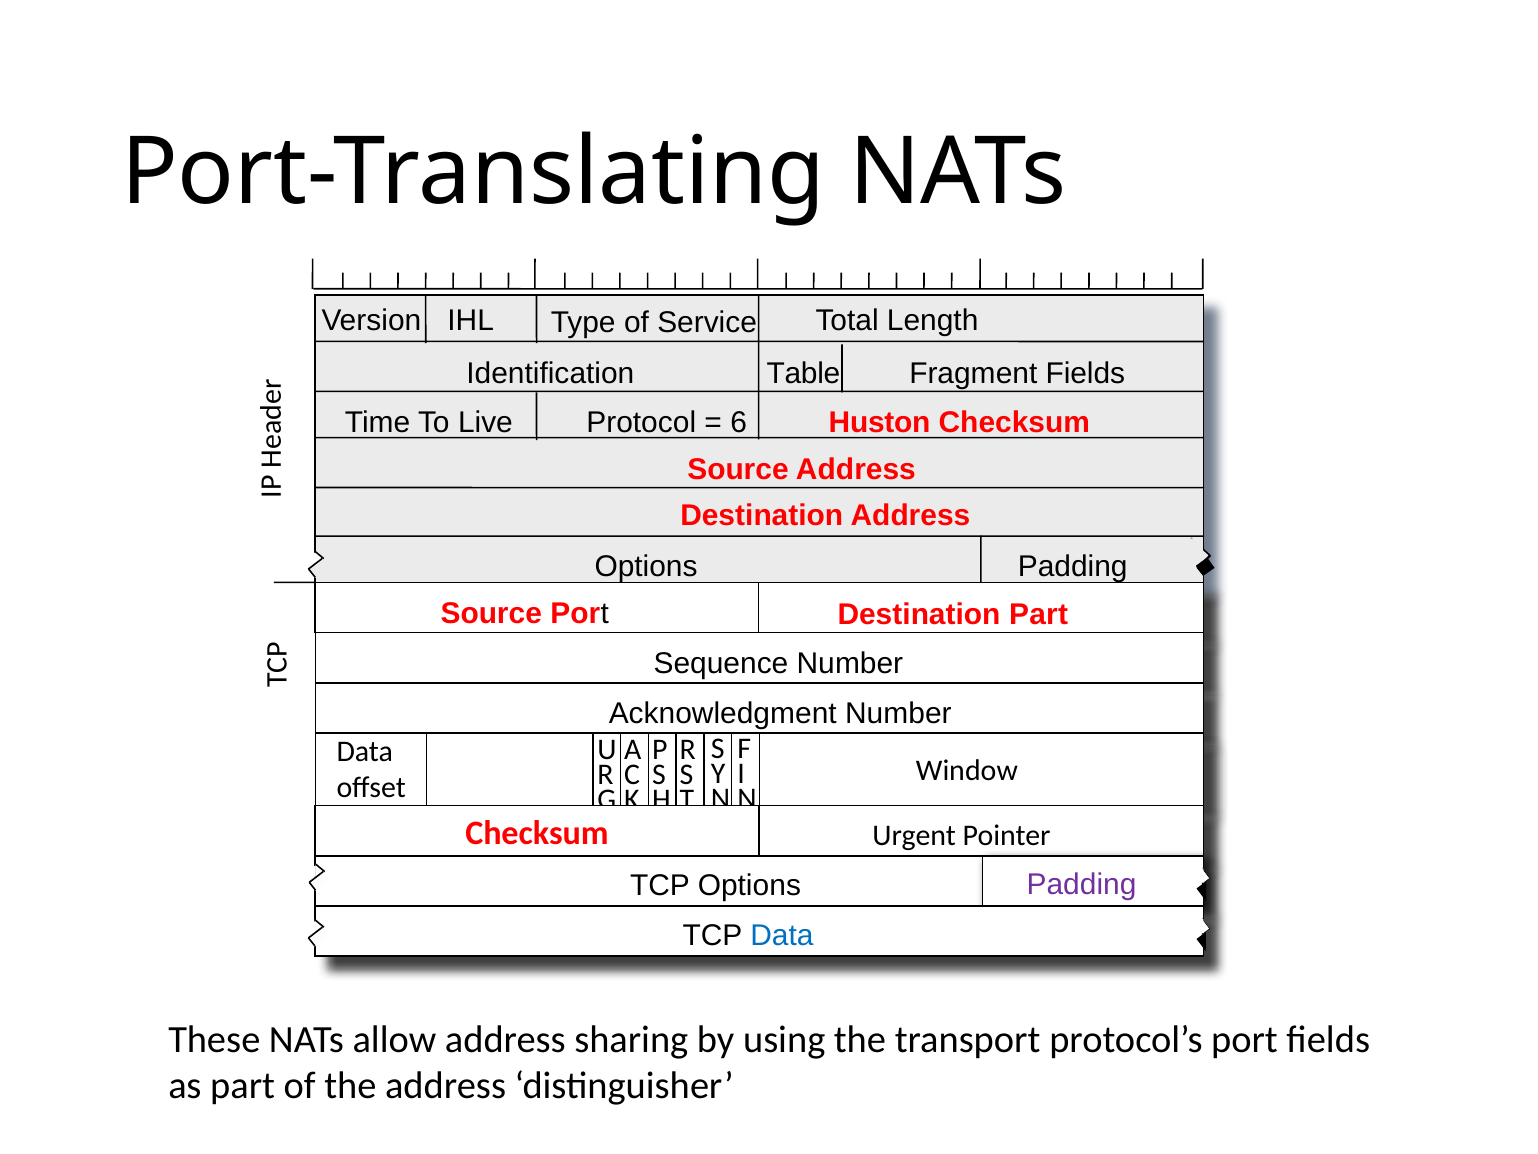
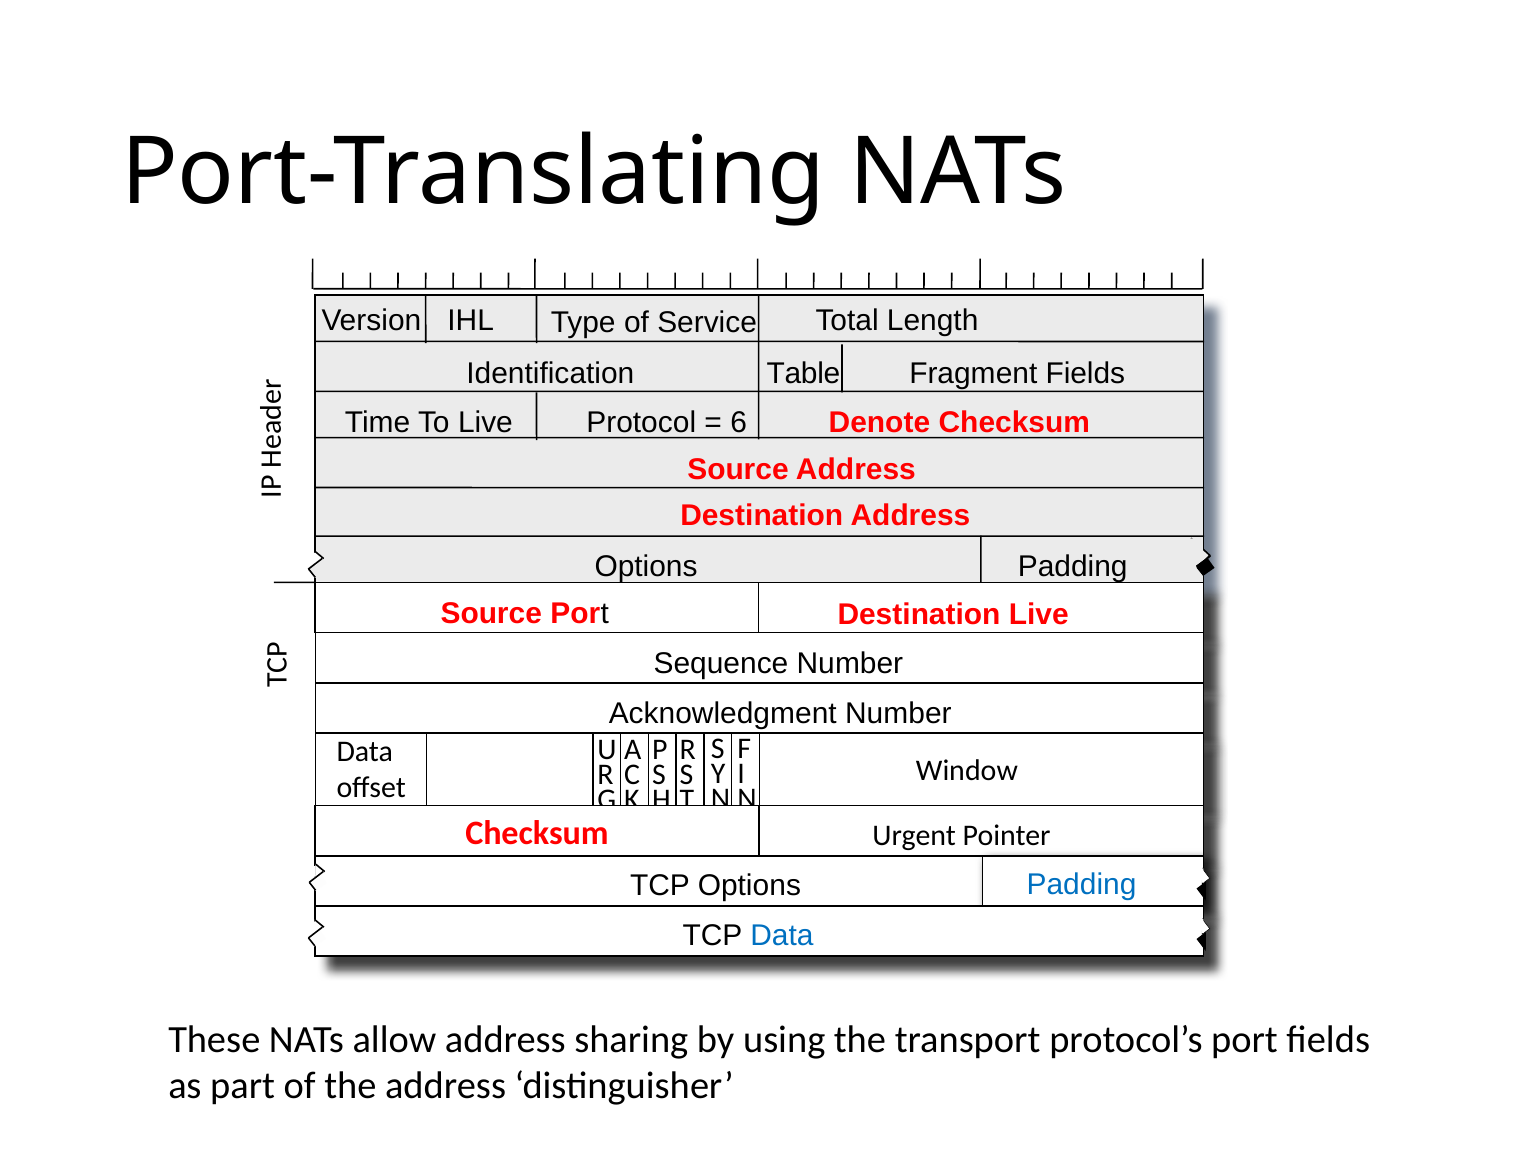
Huston: Huston -> Denote
Destination Part: Part -> Live
Padding at (1082, 884) colour: purple -> blue
